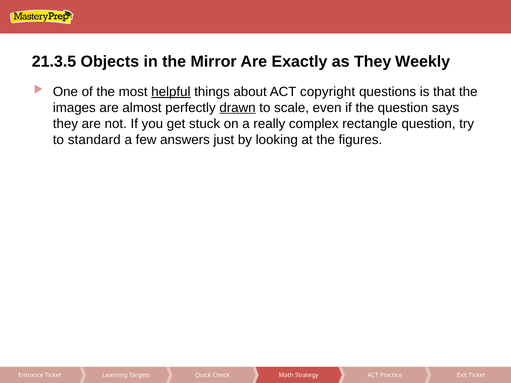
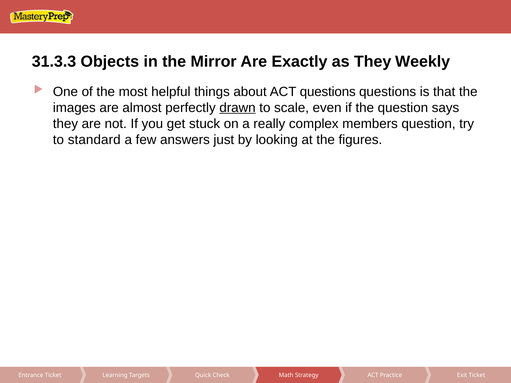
21.3.5: 21.3.5 -> 31.3.3
helpful underline: present -> none
ACT copyright: copyright -> questions
rectangle: rectangle -> members
